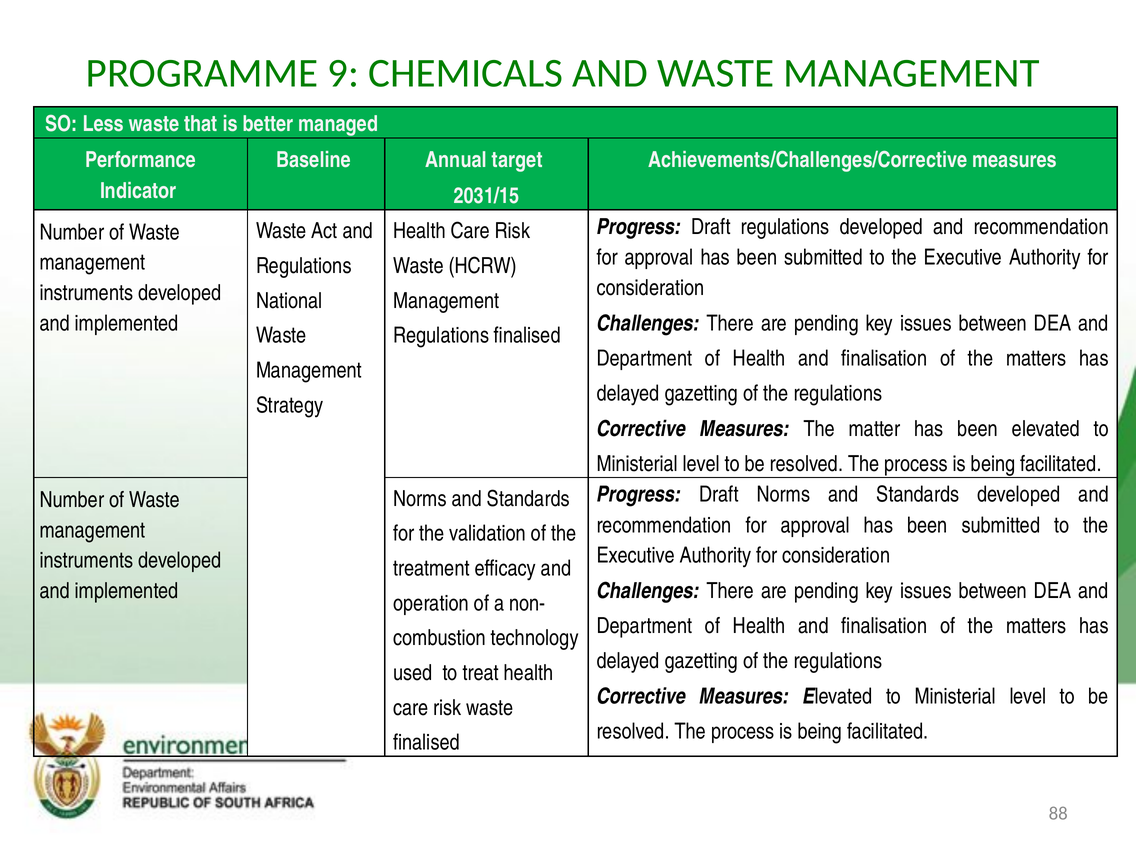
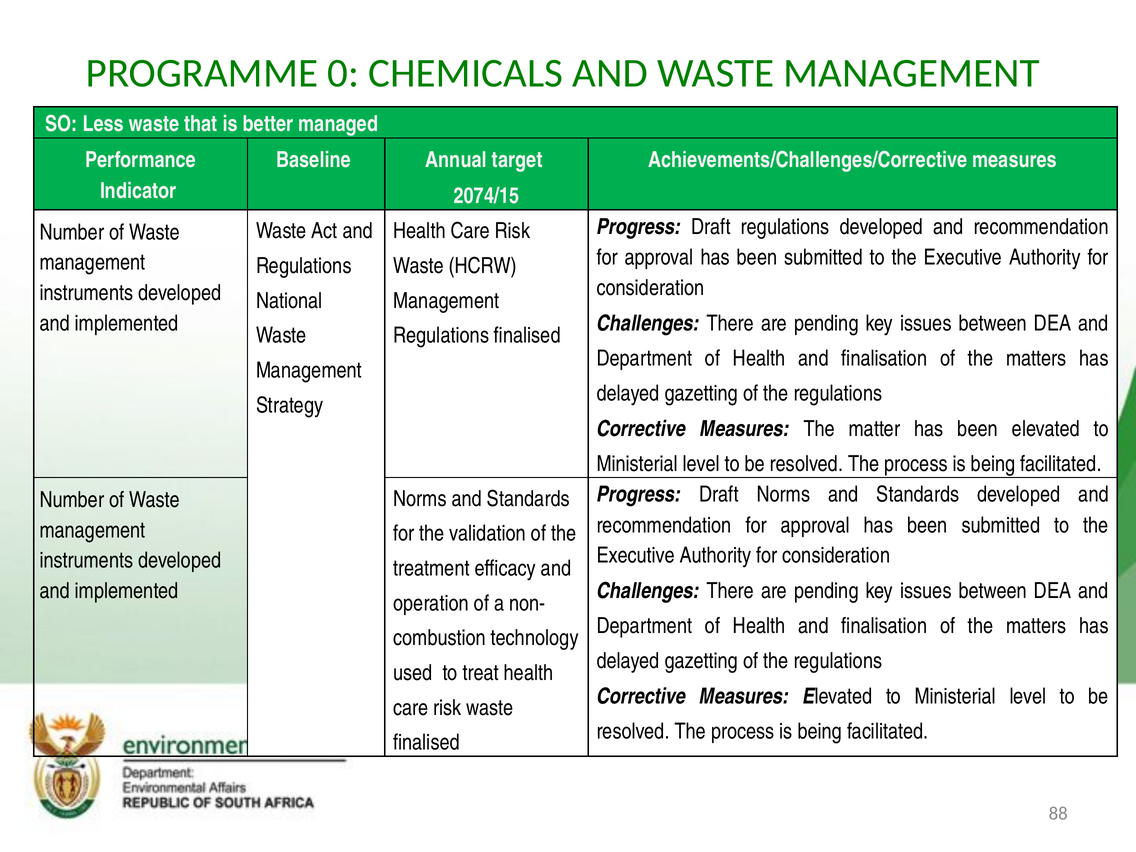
9: 9 -> 0
2031/15: 2031/15 -> 2074/15
